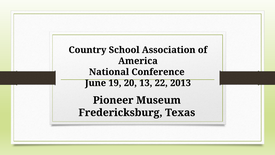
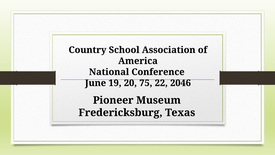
13: 13 -> 75
2013: 2013 -> 2046
